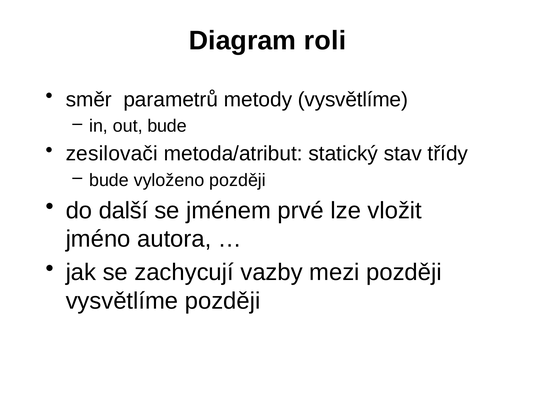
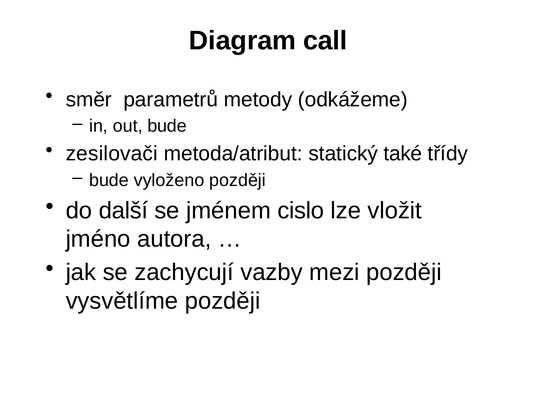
roli: roli -> call
metody vysvětlíme: vysvětlíme -> odkážeme
stav: stav -> také
prvé: prvé -> cislo
